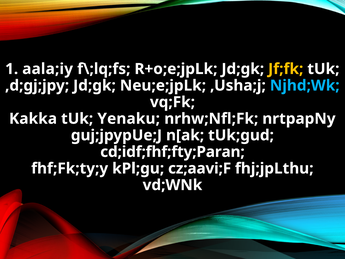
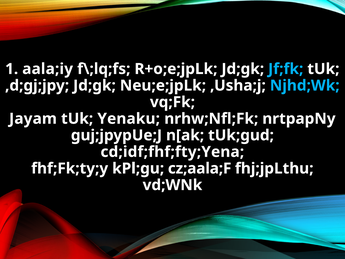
Jf;fk colour: yellow -> light blue
Kakka: Kakka -> Jayam
cd;idf;fhf;fty;Paran: cd;idf;fhf;fty;Paran -> cd;idf;fhf;fty;Yena
cz;aavi;F: cz;aavi;F -> cz;aala;F
